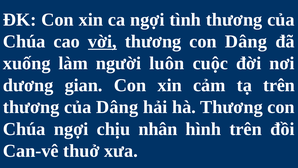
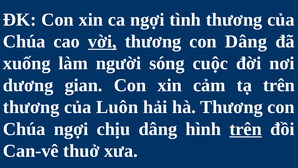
luôn: luôn -> sóng
của Dâng: Dâng -> Luôn
chịu nhân: nhân -> dâng
trên at (246, 129) underline: none -> present
